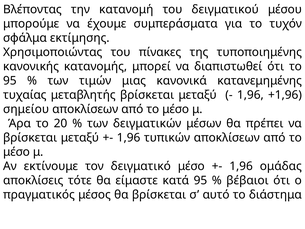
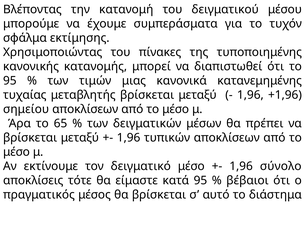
20: 20 -> 65
ομάδας: ομάδας -> σύνολο
